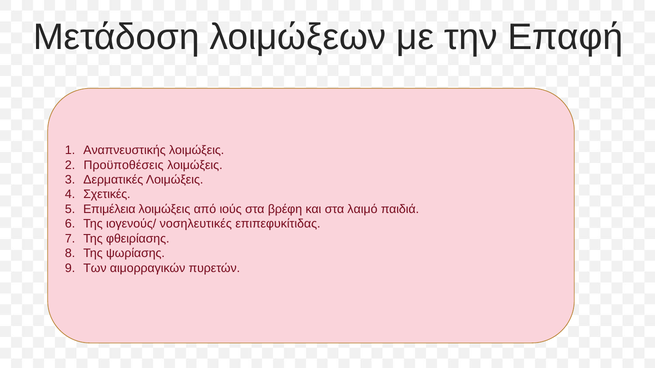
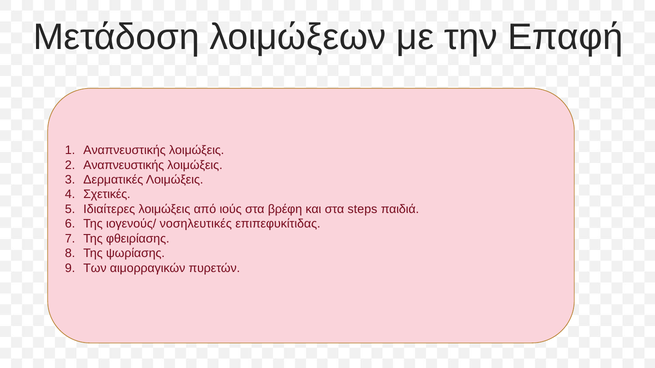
Προϋποθέσεις at (124, 165): Προϋποθέσεις -> Αναπνευστικής
Επιμέλεια: Επιμέλεια -> Ιδιαίτερες
λαιμό: λαιμό -> steps
